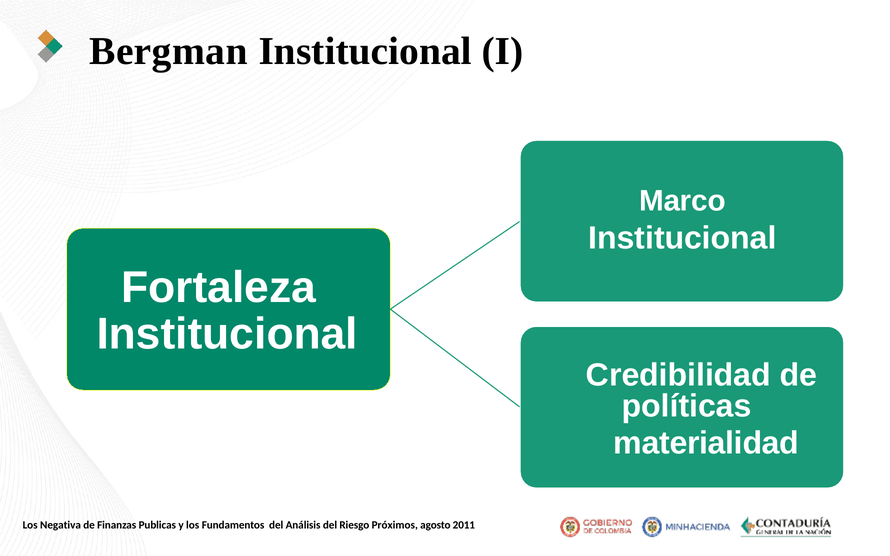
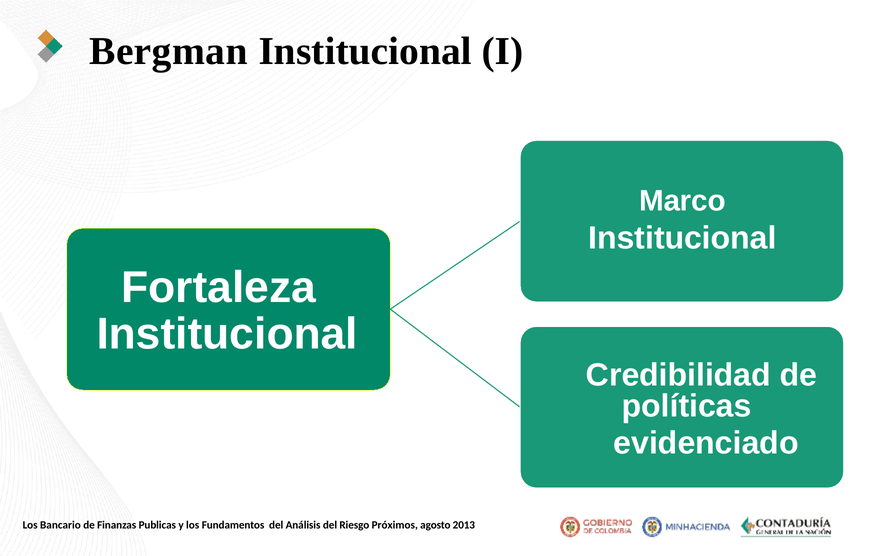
materialidad: materialidad -> evidenciado
Negativa: Negativa -> Bancario
2011: 2011 -> 2013
